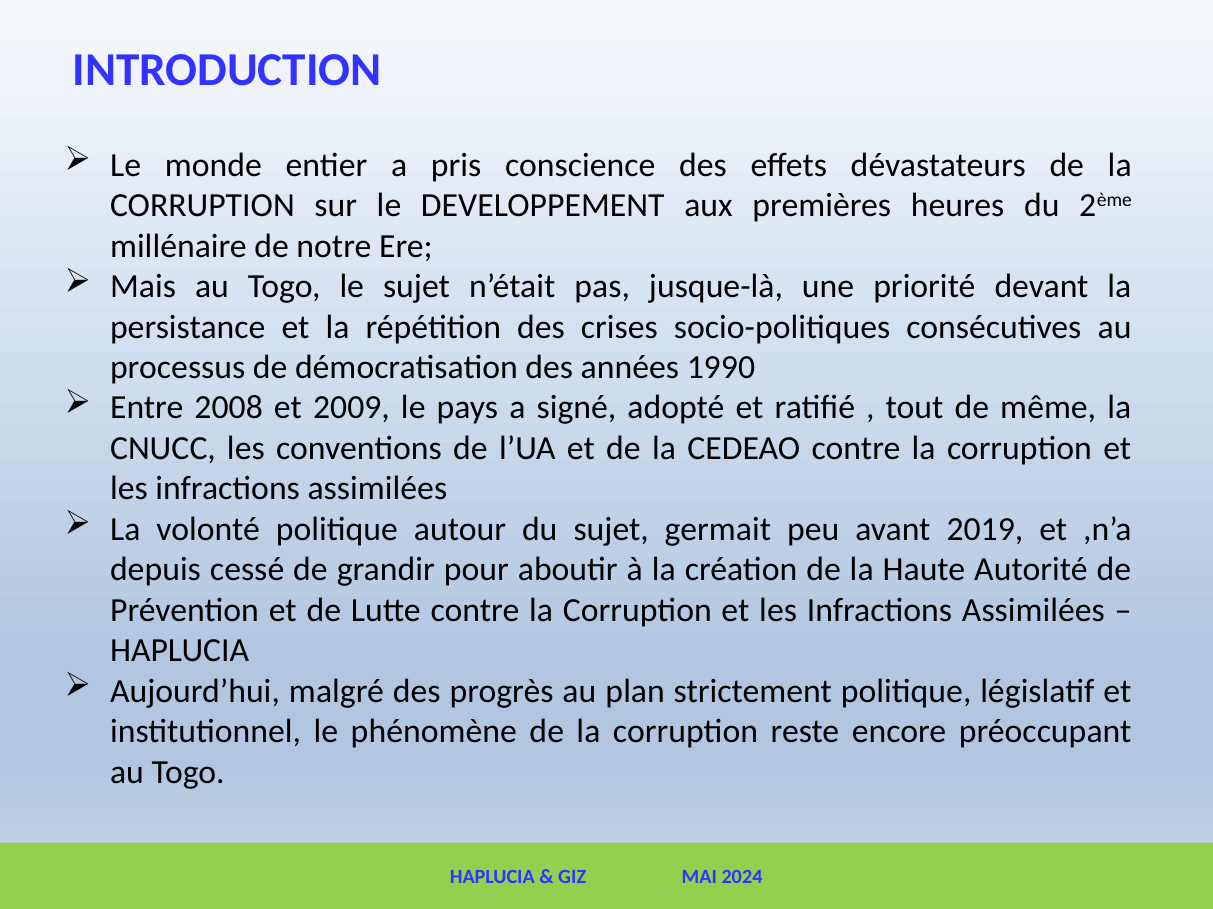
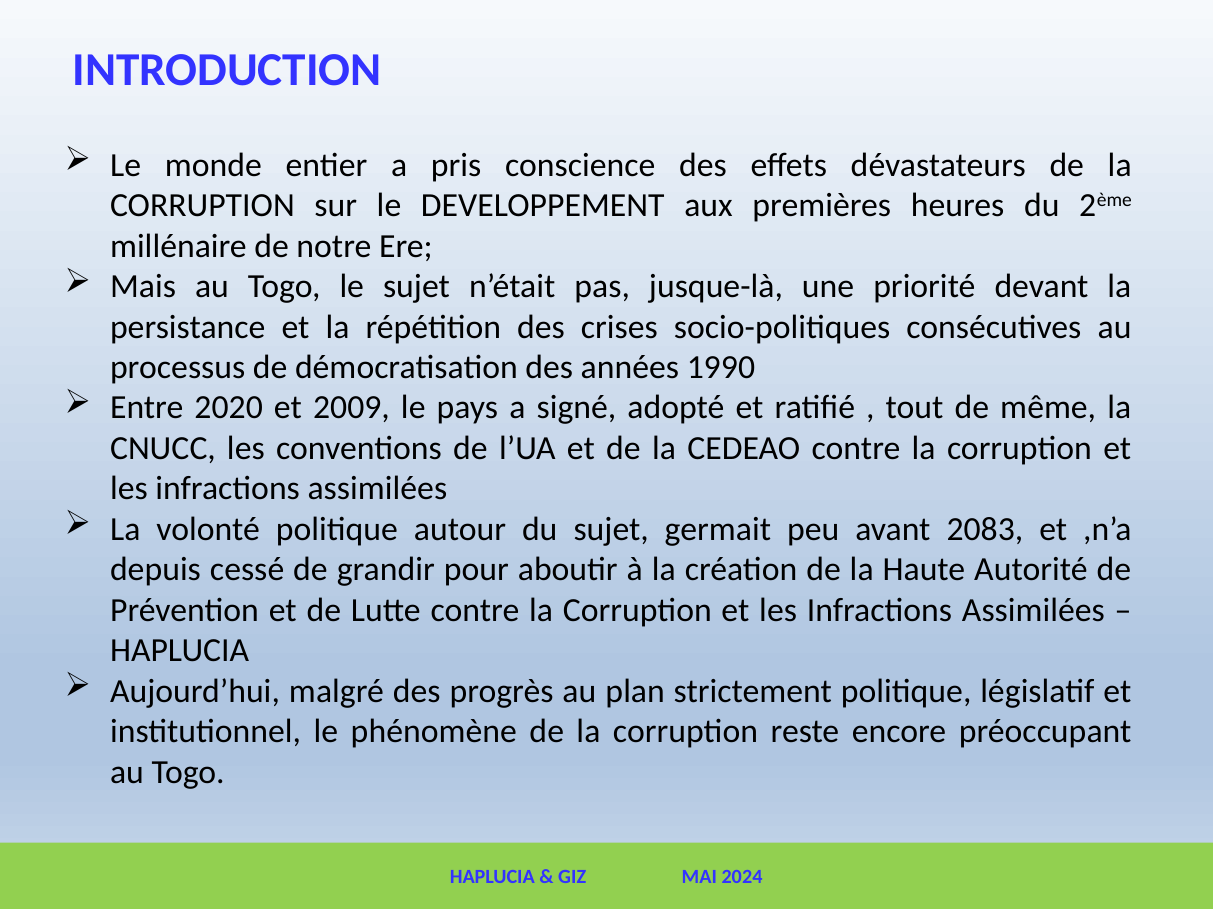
2008: 2008 -> 2020
2019: 2019 -> 2083
